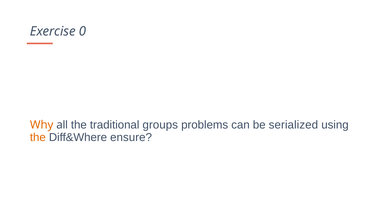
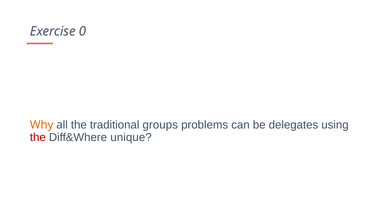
serialized: serialized -> delegates
the at (38, 138) colour: orange -> red
ensure: ensure -> unique
